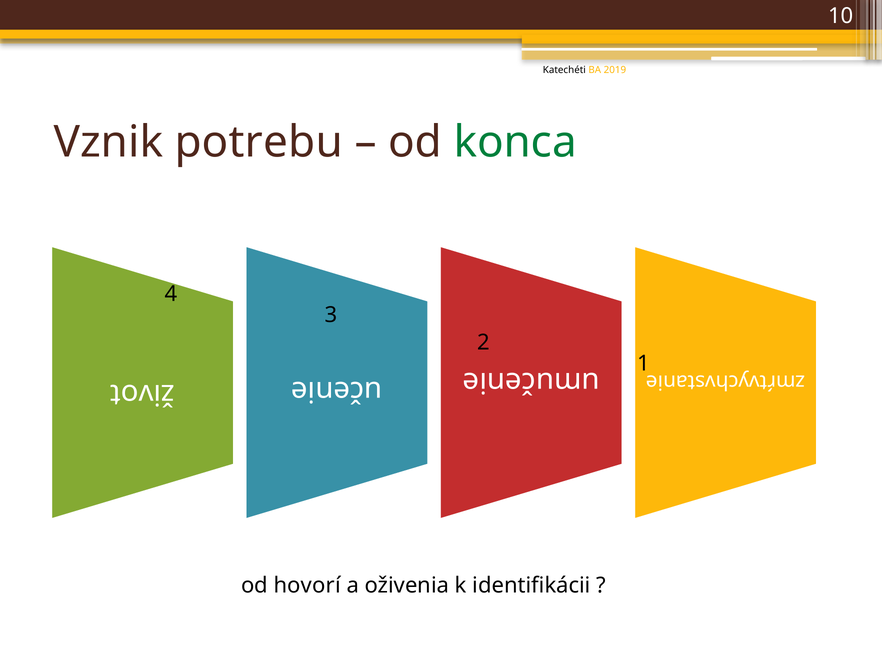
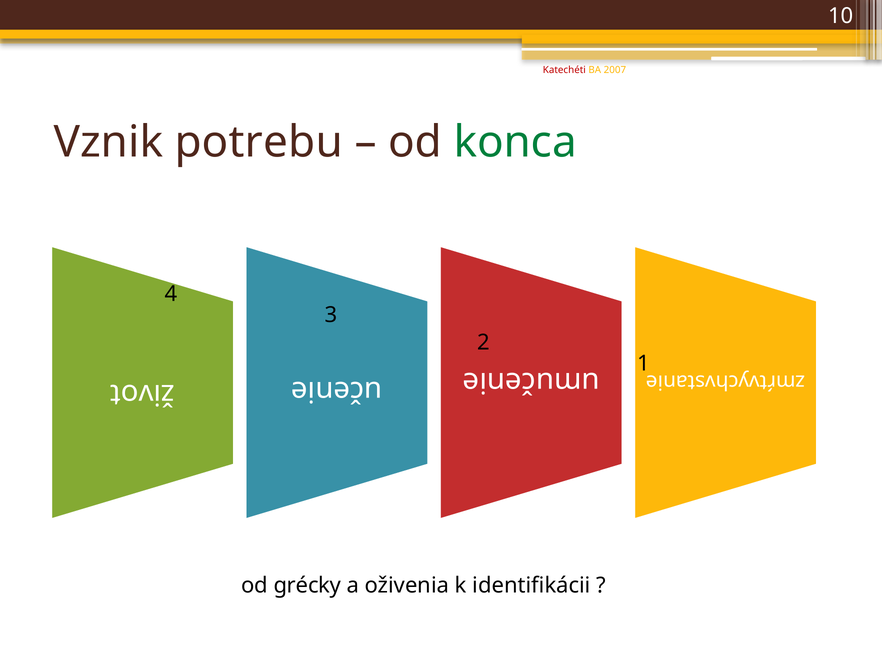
Katechéti colour: black -> red
2019: 2019 -> 2007
hovorí: hovorí -> grécky
